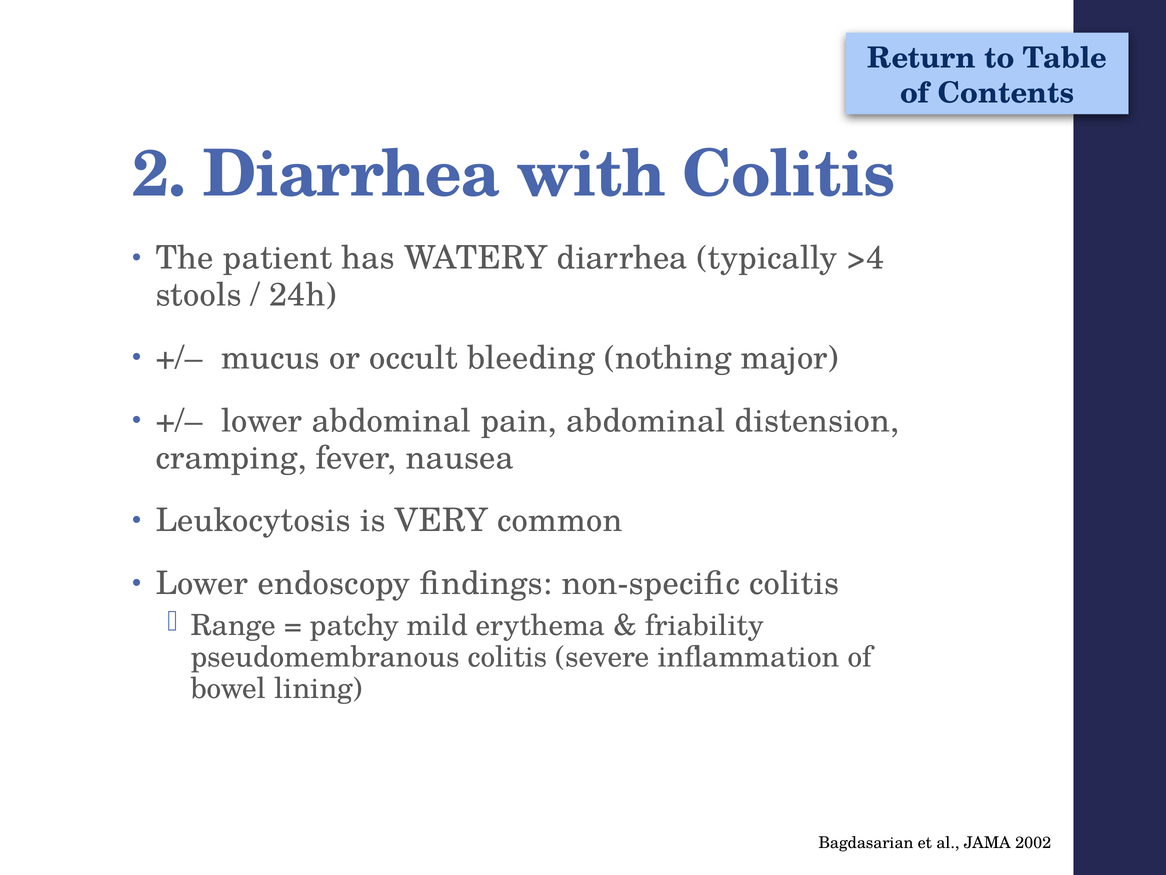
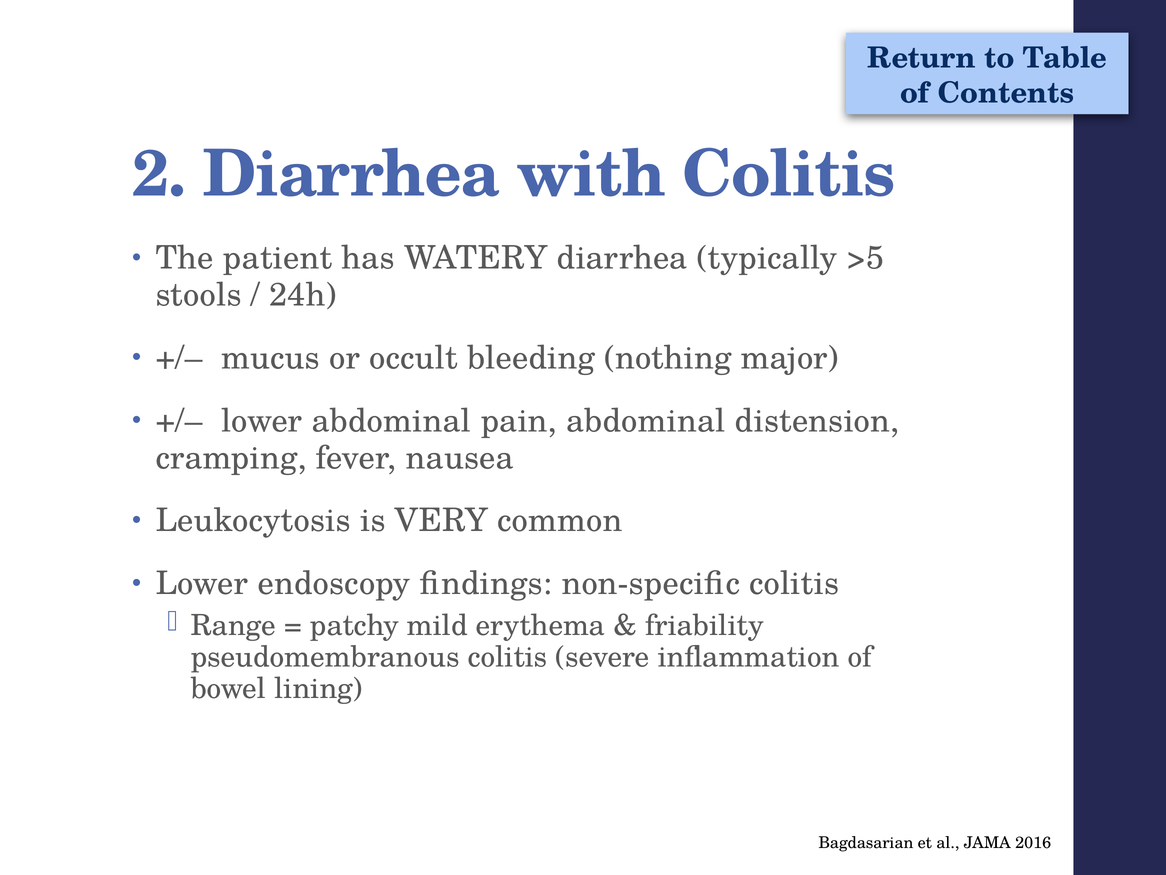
>4: >4 -> >5
2002: 2002 -> 2016
